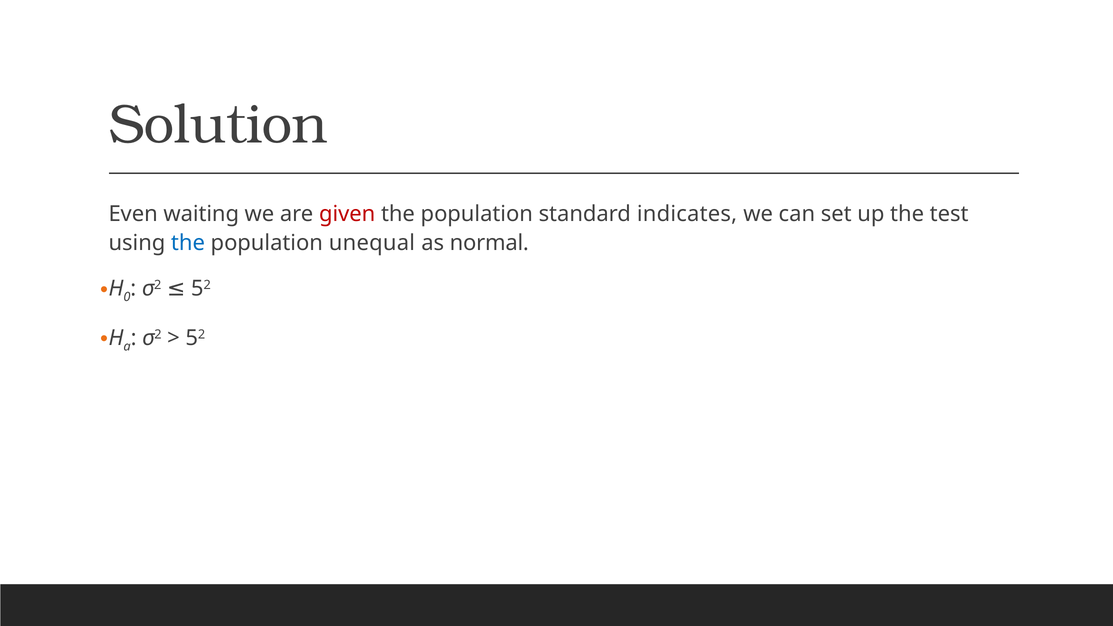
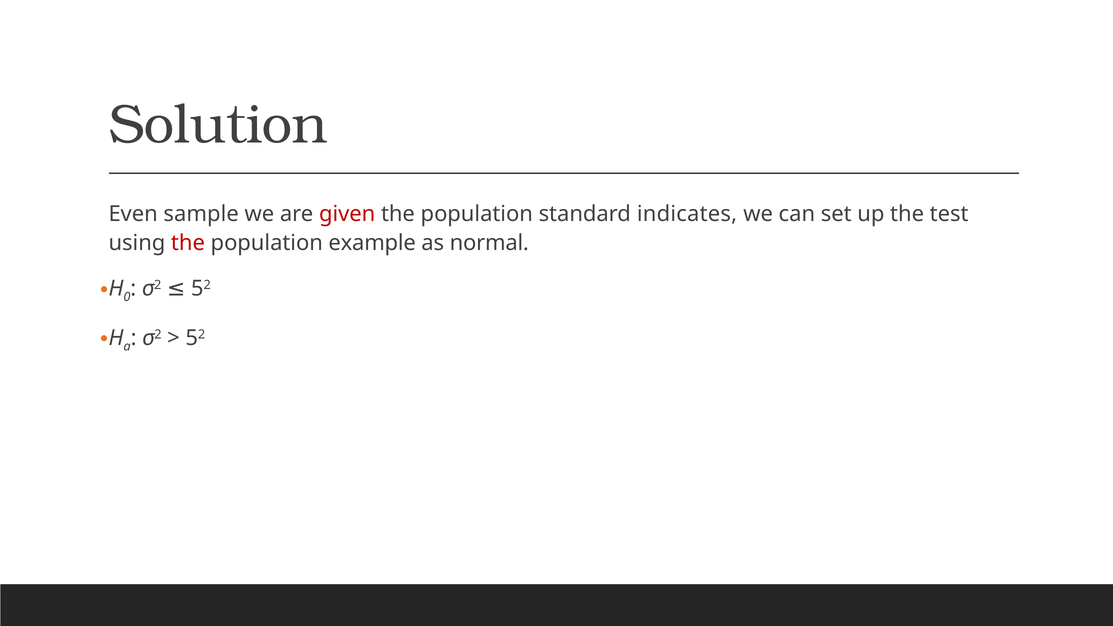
waiting: waiting -> sample
the at (188, 243) colour: blue -> red
unequal: unequal -> example
